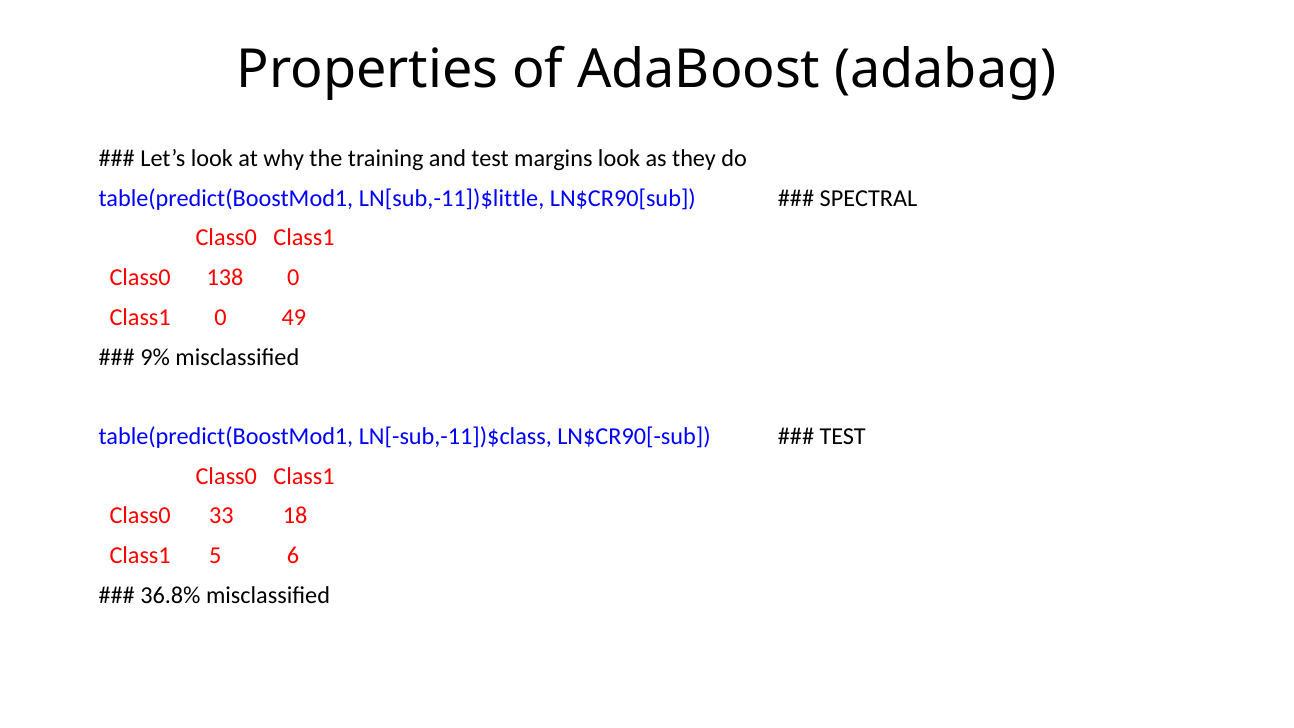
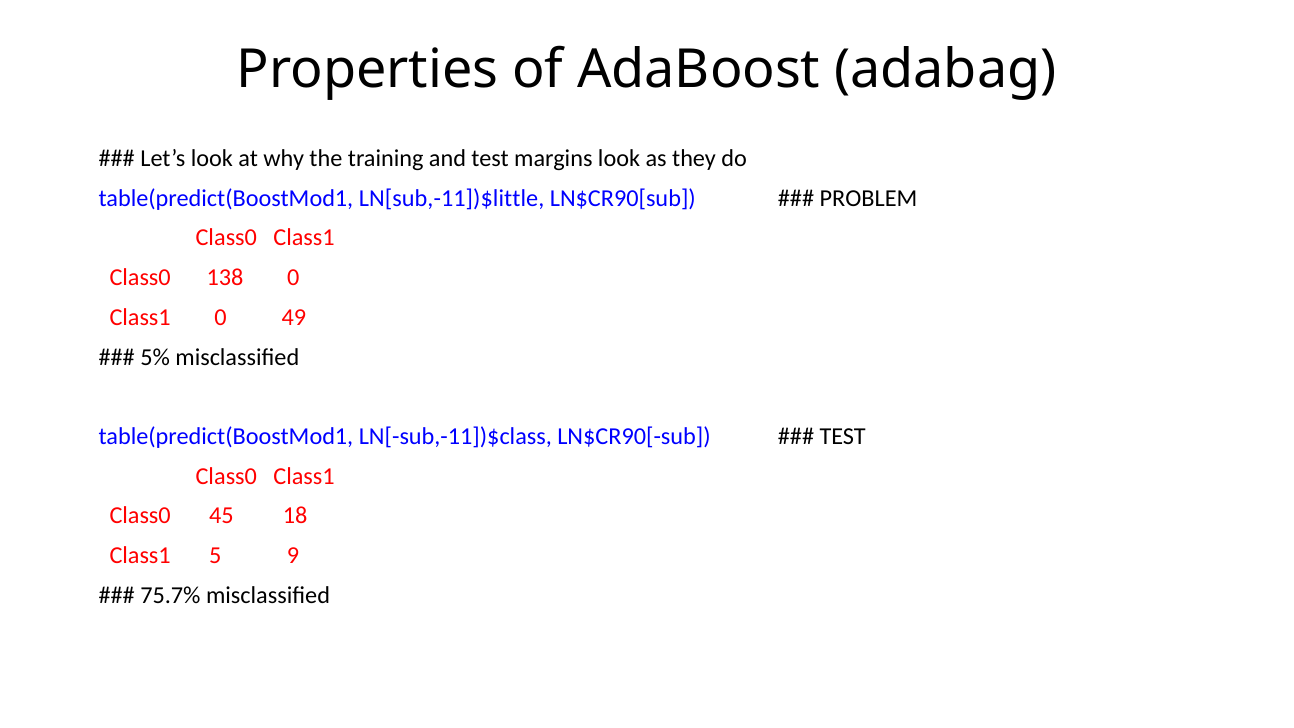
SPECTRAL: SPECTRAL -> PROBLEM
9%: 9% -> 5%
33: 33 -> 45
6: 6 -> 9
36.8%: 36.8% -> 75.7%
